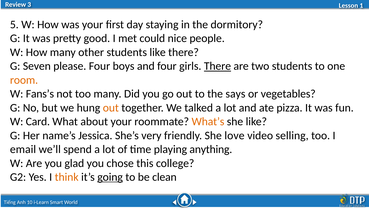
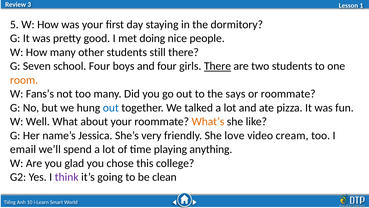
could: could -> doing
students like: like -> still
please: please -> school
or vegetables: vegetables -> roommate
out at (111, 107) colour: orange -> blue
Card: Card -> Well
selling: selling -> cream
think colour: orange -> purple
going underline: present -> none
